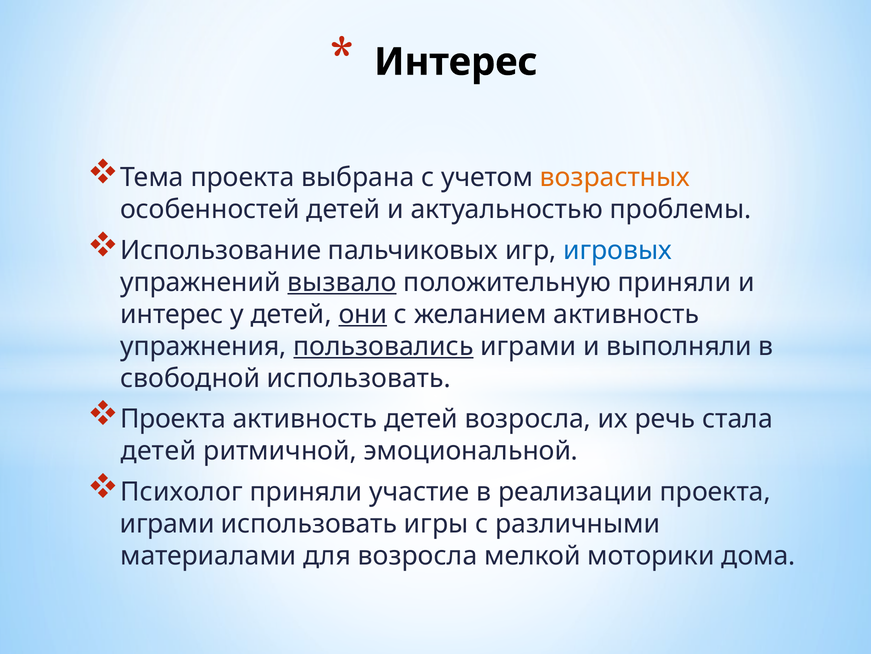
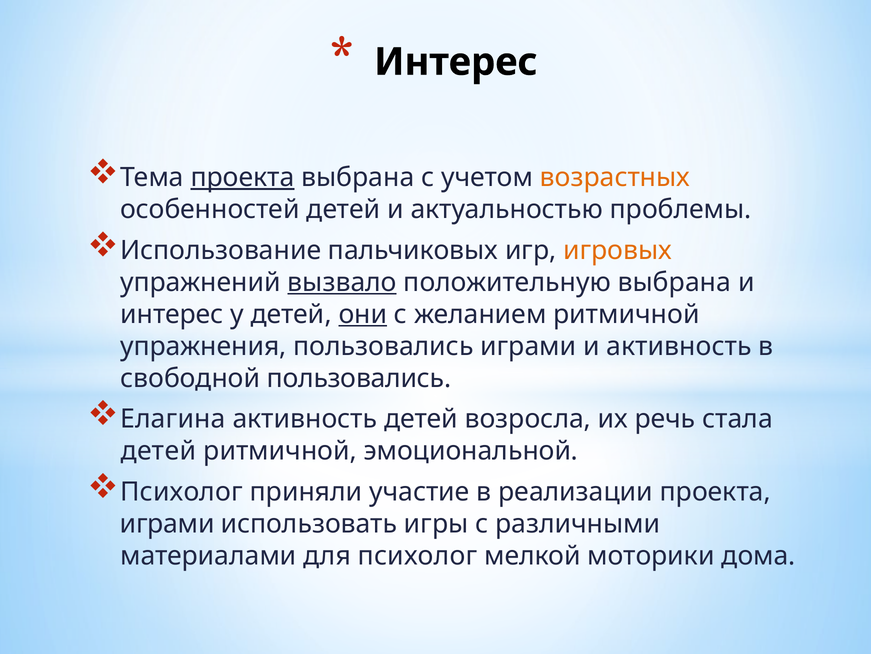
проекта at (243, 177) underline: none -> present
игровых colour: blue -> orange
положительную приняли: приняли -> выбрана
желанием активность: активность -> ритмичной
пользовались at (383, 346) underline: present -> none
и выполняли: выполняли -> активность
свободной использовать: использовать -> пользовались
Проекта at (173, 419): Проекта -> Елагина
для возросла: возросла -> психолог
